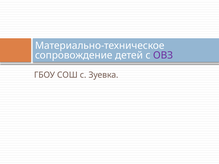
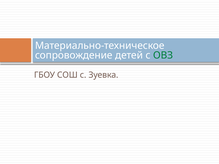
ОВЗ colour: purple -> green
